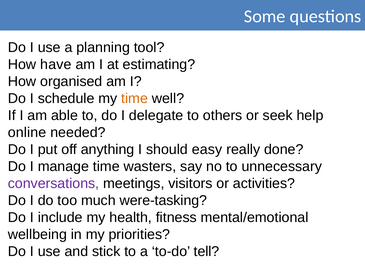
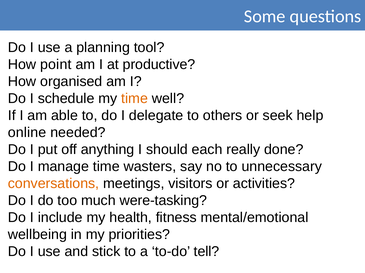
have: have -> point
estimating: estimating -> productive
easy: easy -> each
conversations colour: purple -> orange
